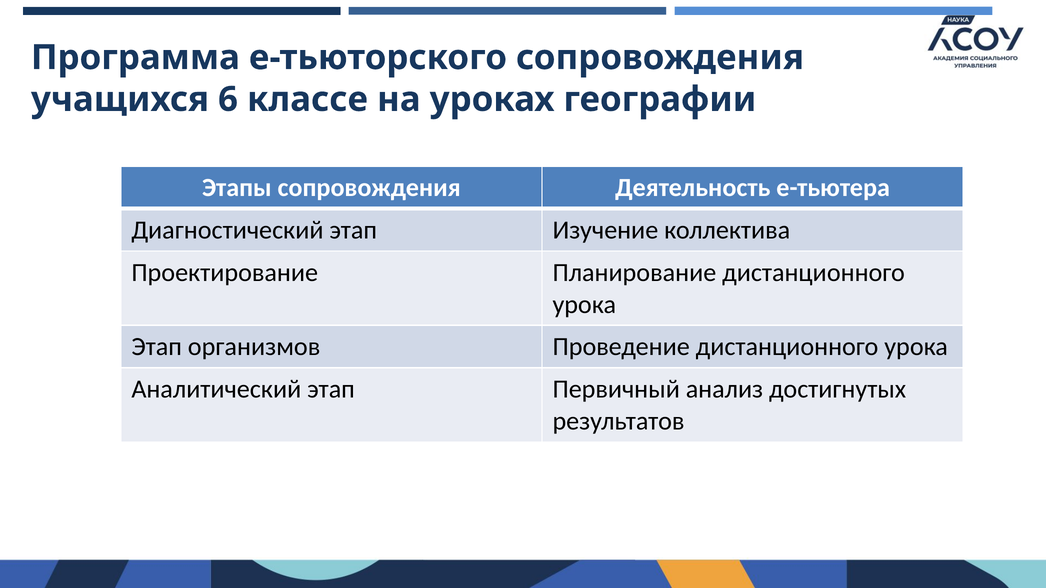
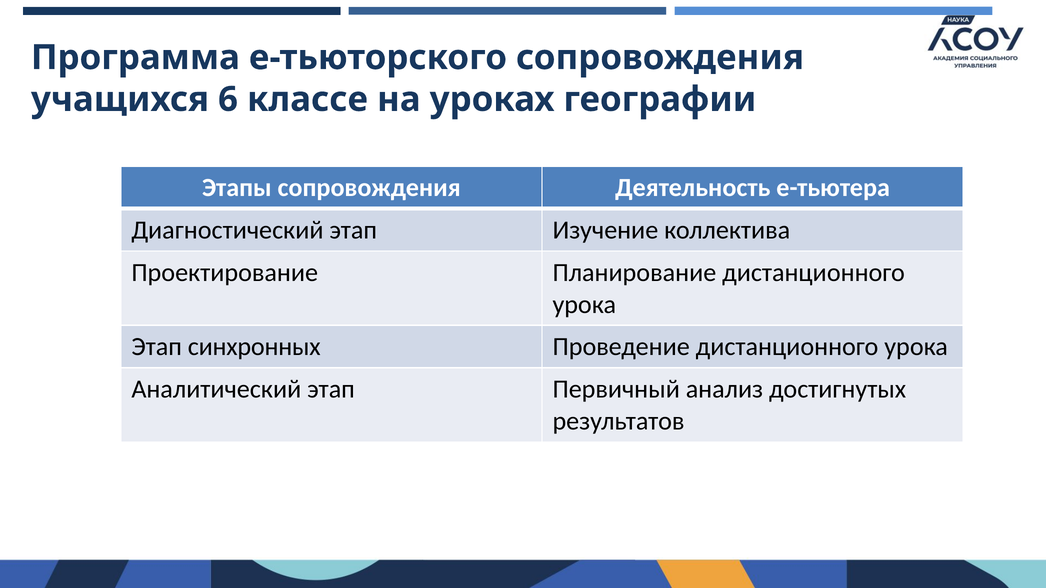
организмов: организмов -> синхронных
